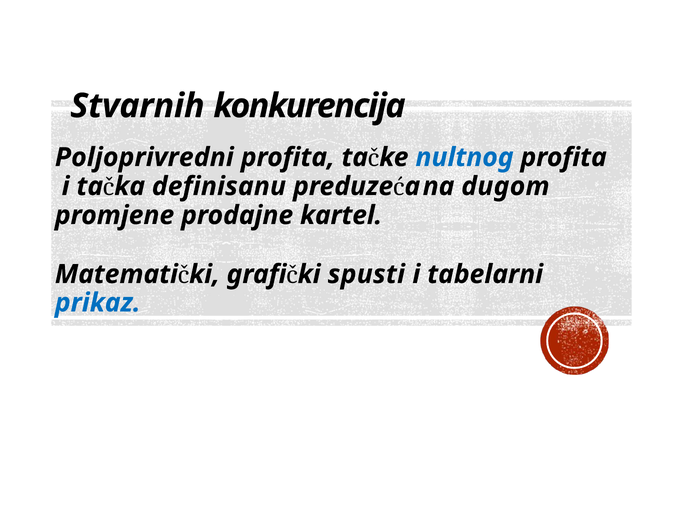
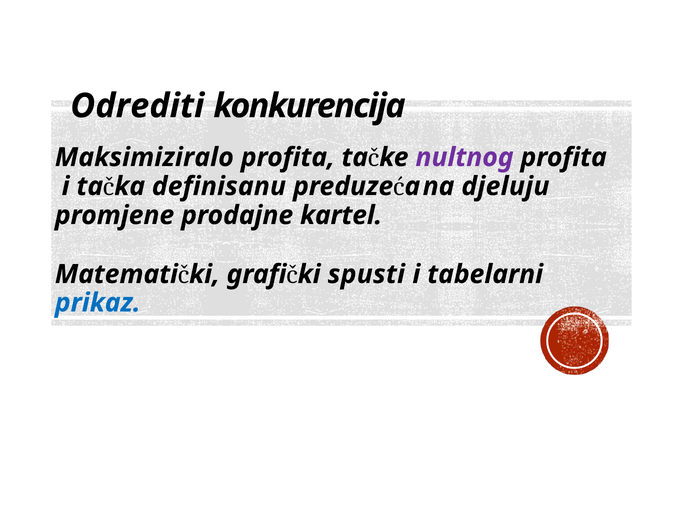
Stvarnih: Stvarnih -> Odrediti
Poljoprivredni: Poljoprivredni -> Maksimiziralo
nultnog colour: blue -> purple
dugom: dugom -> djeluju
